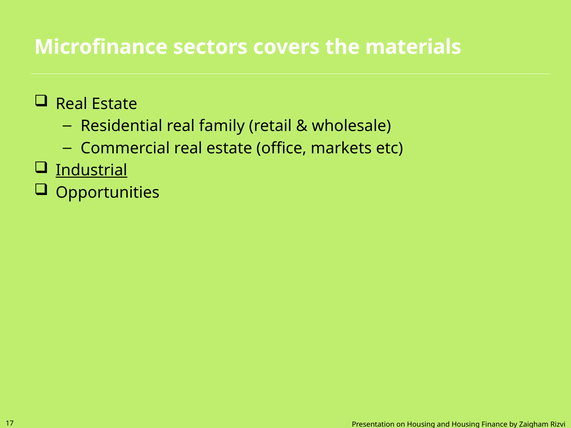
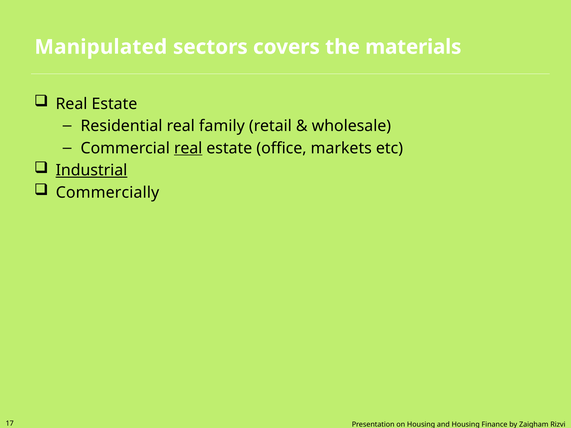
Microfinance: Microfinance -> Manipulated
real at (188, 148) underline: none -> present
Opportunities: Opportunities -> Commercially
